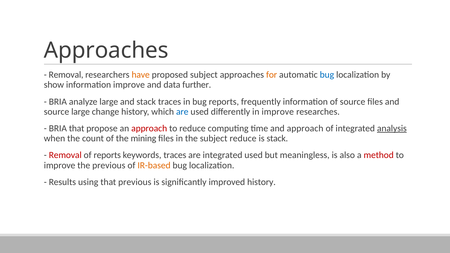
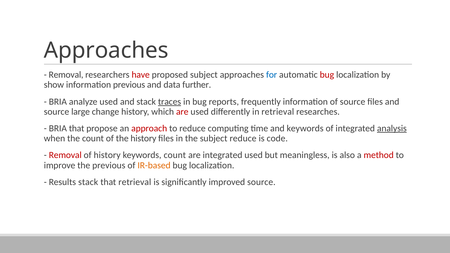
have colour: orange -> red
for colour: orange -> blue
bug at (327, 75) colour: blue -> red
information improve: improve -> previous
analyze large: large -> used
traces at (170, 102) underline: none -> present
are at (182, 112) colour: blue -> red
in improve: improve -> retrieval
and approach: approach -> keywords
the mining: mining -> history
is stack: stack -> code
of reports: reports -> history
keywords traces: traces -> count
Results using: using -> stack
that previous: previous -> retrieval
improved history: history -> source
